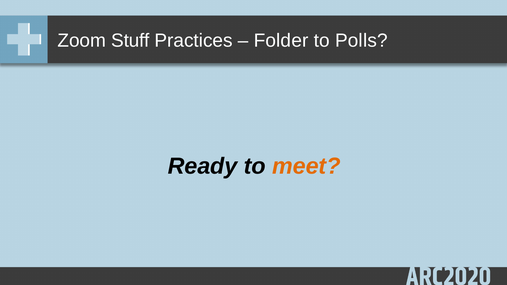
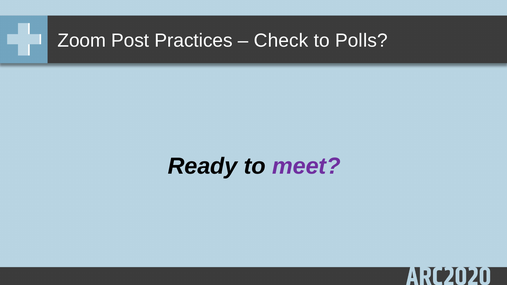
Stuff: Stuff -> Post
Folder: Folder -> Check
meet colour: orange -> purple
